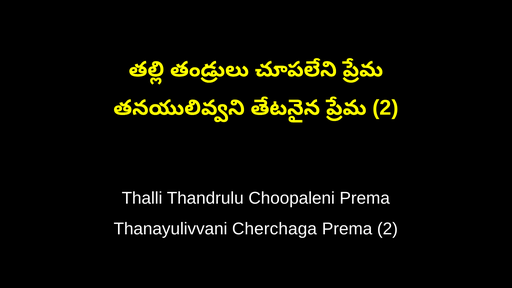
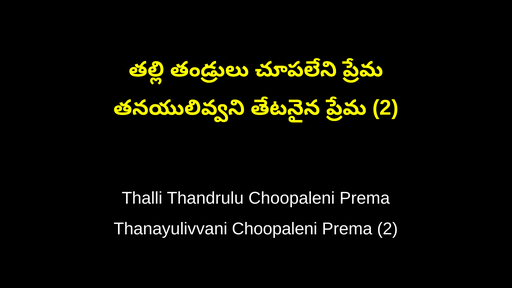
Thanayulivvani Cherchaga: Cherchaga -> Choopaleni
